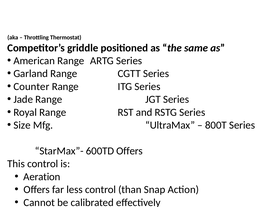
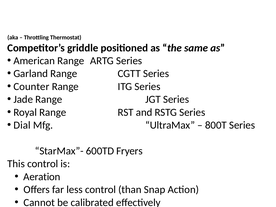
Size: Size -> Dial
600TD Offers: Offers -> Fryers
